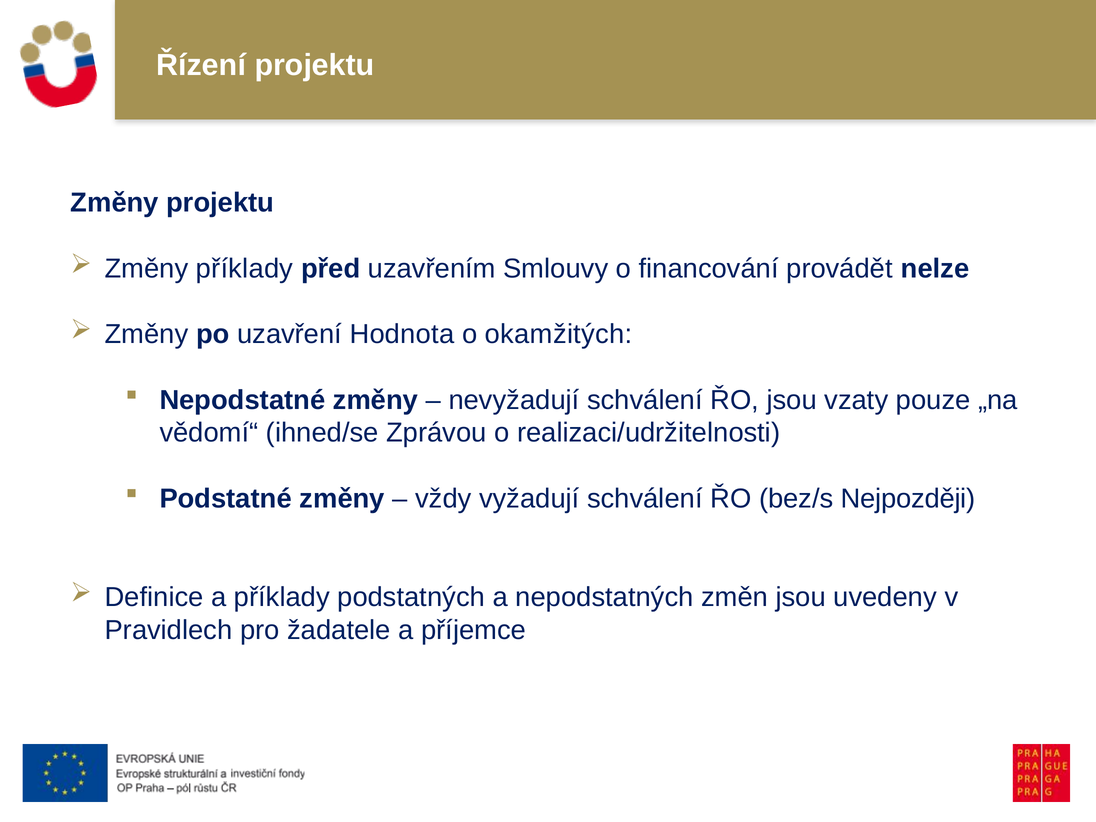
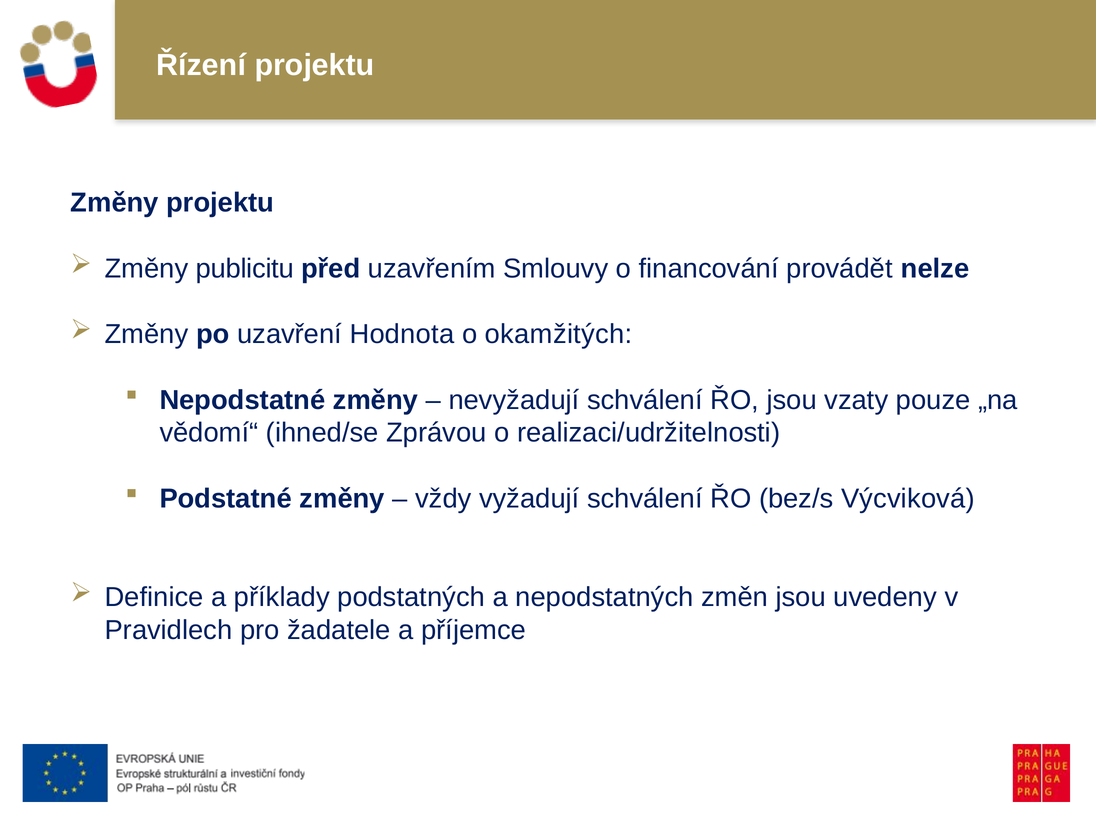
Změny příklady: příklady -> publicitu
Nejpozději: Nejpozději -> Výcviková
